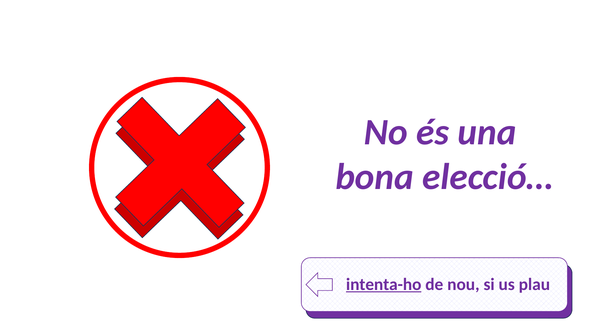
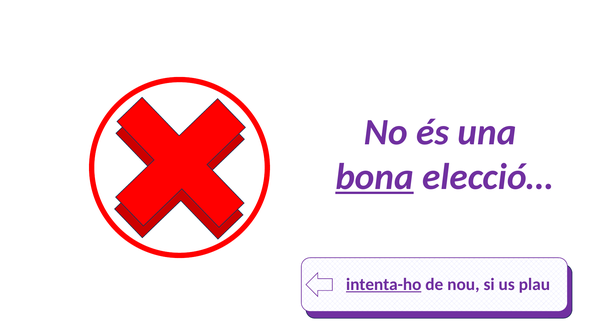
bona underline: none -> present
